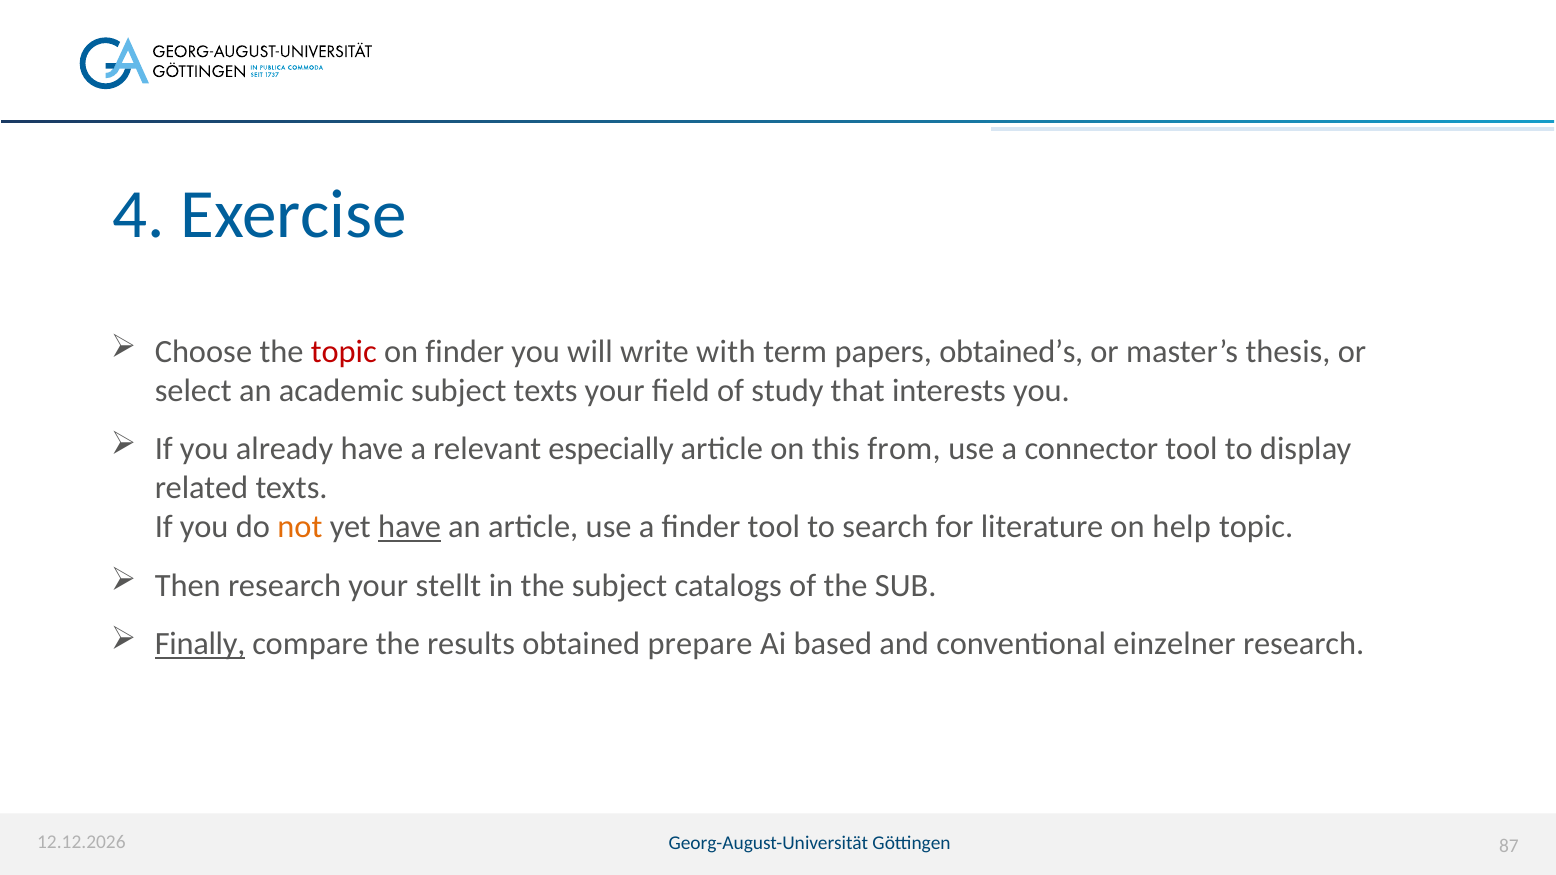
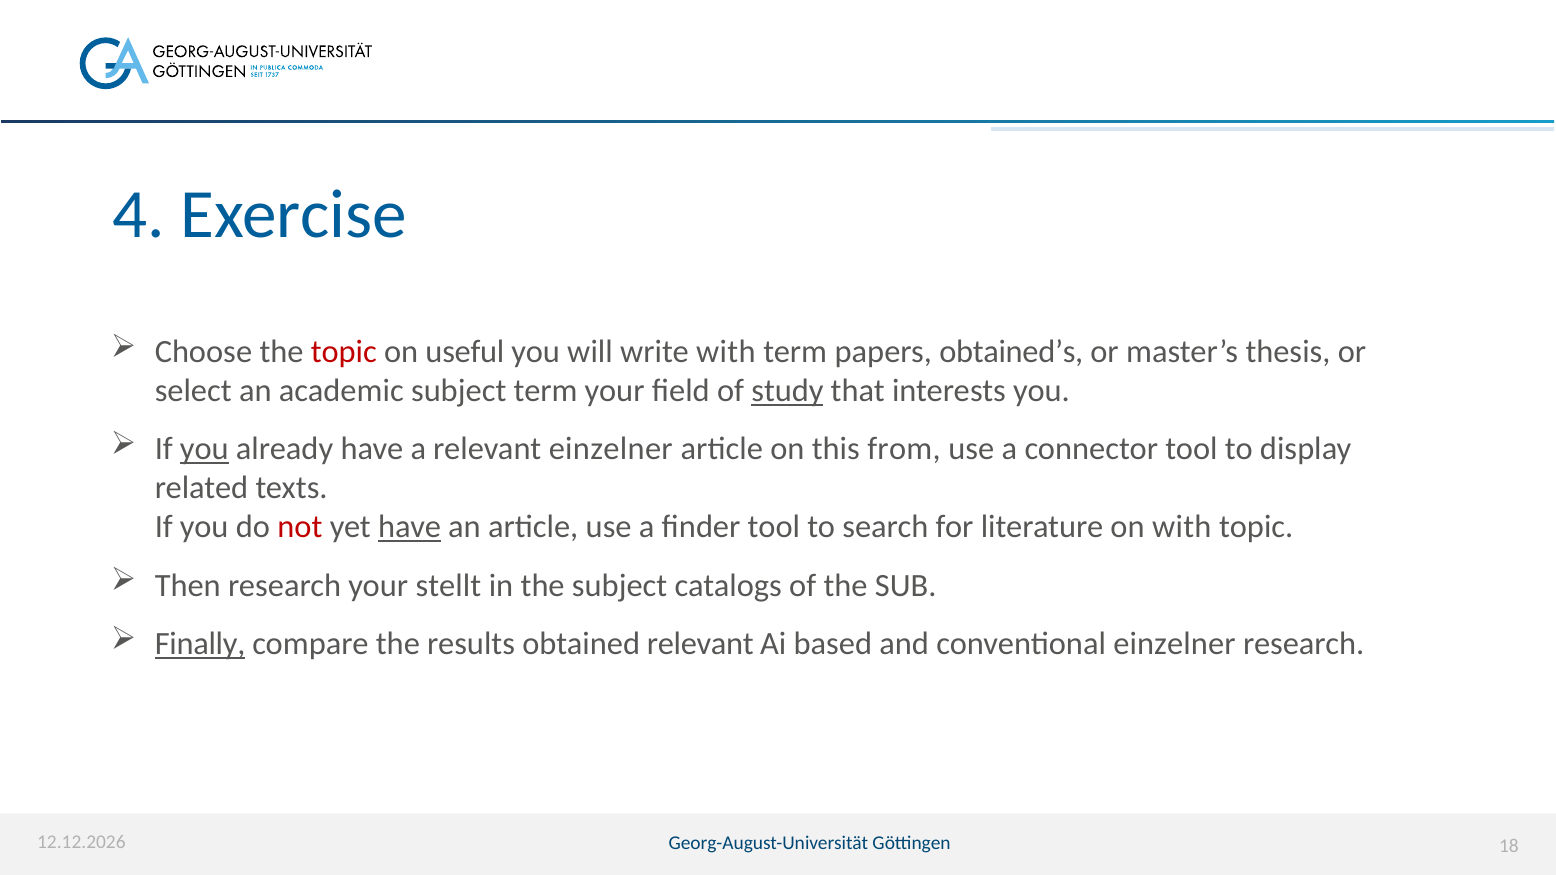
on finder: finder -> useful
subject texts: texts -> term
study underline: none -> present
you at (204, 449) underline: none -> present
relevant especially: especially -> einzelner
not colour: orange -> red
on help: help -> with
obtained prepare: prepare -> relevant
87: 87 -> 18
